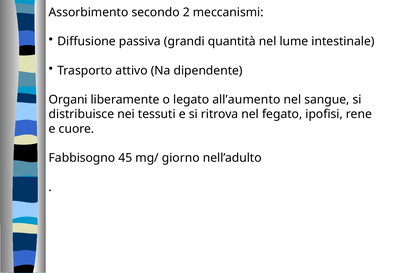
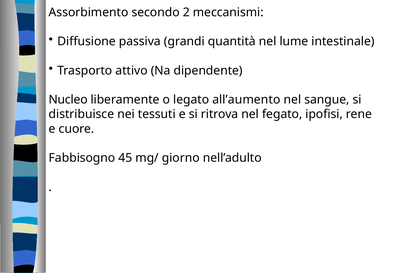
Organi: Organi -> Nucleo
